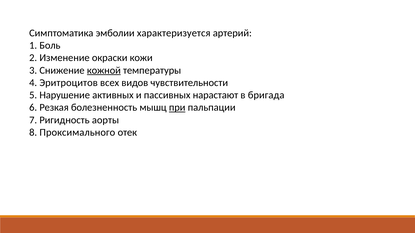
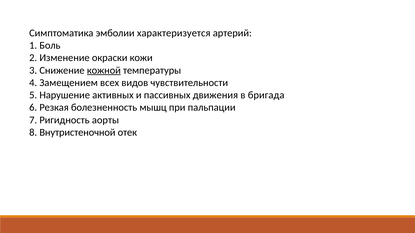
Эритроцитов: Эритроцитов -> Замещением
нарастают: нарастают -> движения
при underline: present -> none
Проксимального: Проксимального -> Внутристеночной
